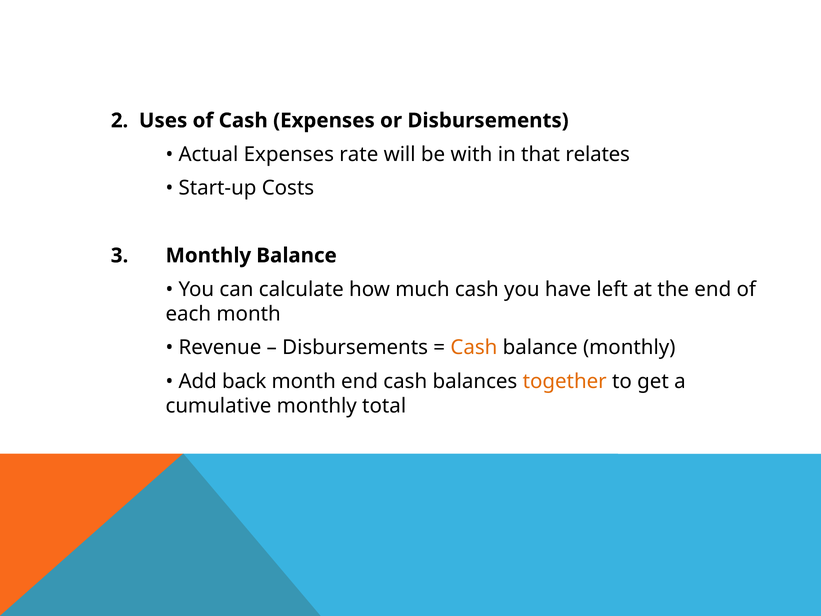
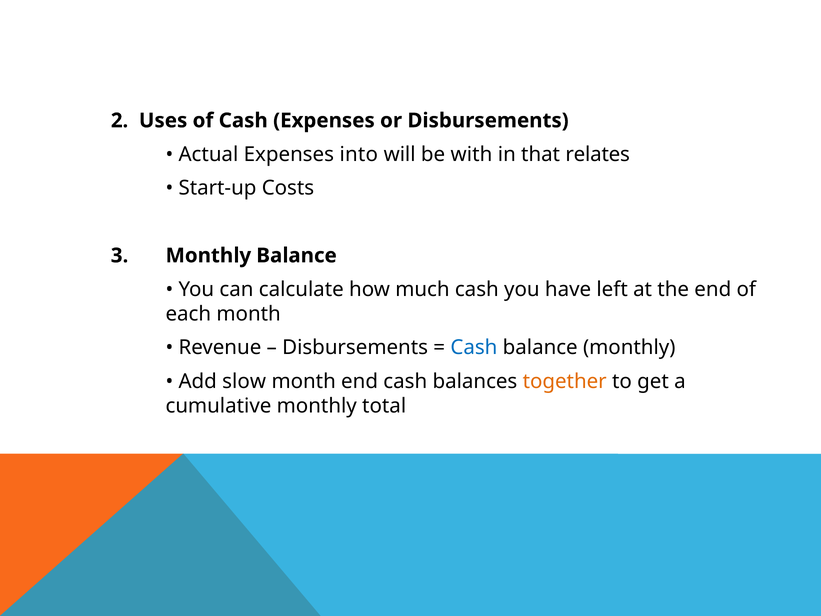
rate: rate -> into
Cash at (474, 348) colour: orange -> blue
back: back -> slow
